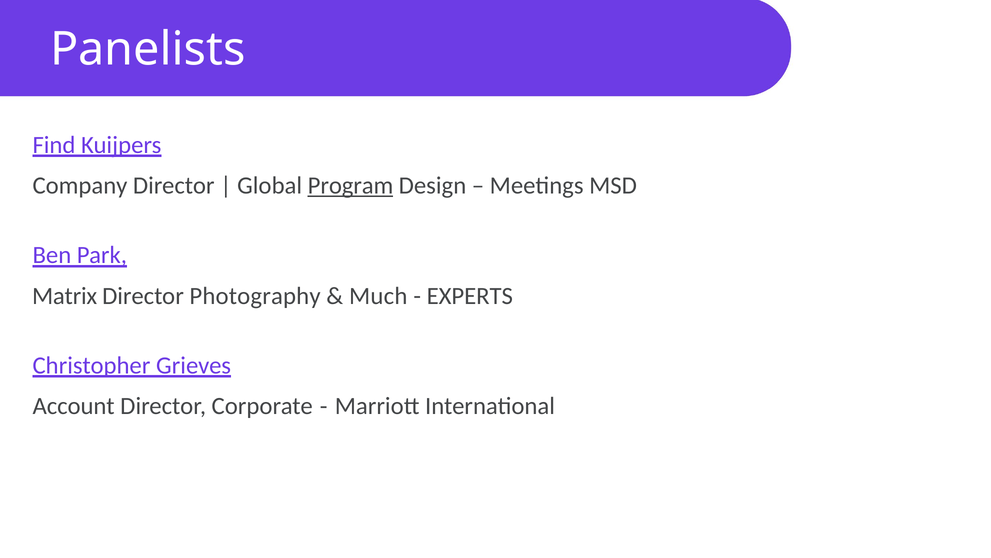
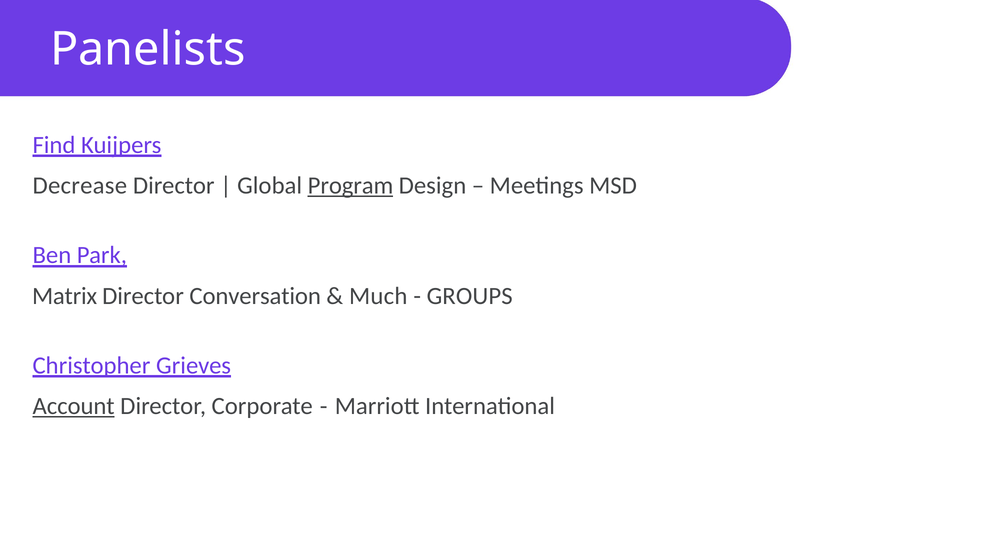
Company: Company -> Decrease
Photography: Photography -> Conversation
EXPERTS: EXPERTS -> GROUPS
Account underline: none -> present
